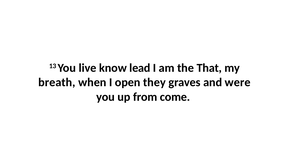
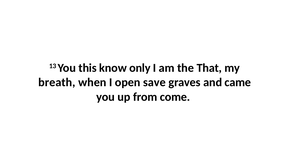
live: live -> this
lead: lead -> only
they: they -> save
were: were -> came
